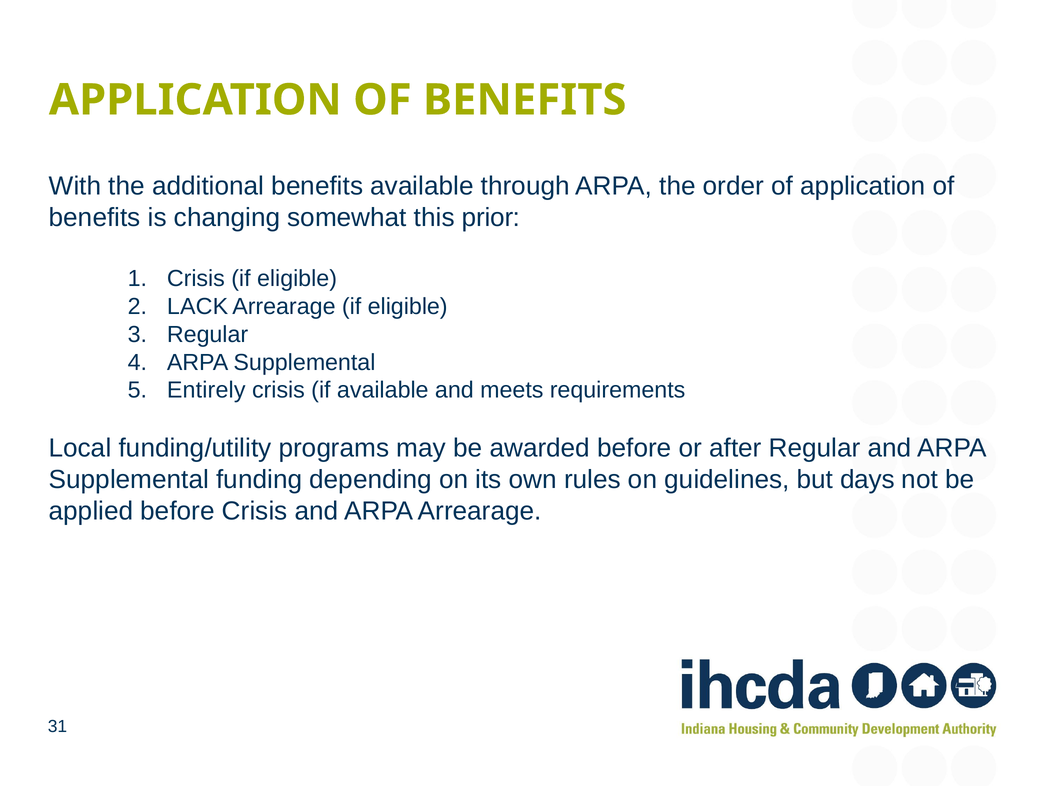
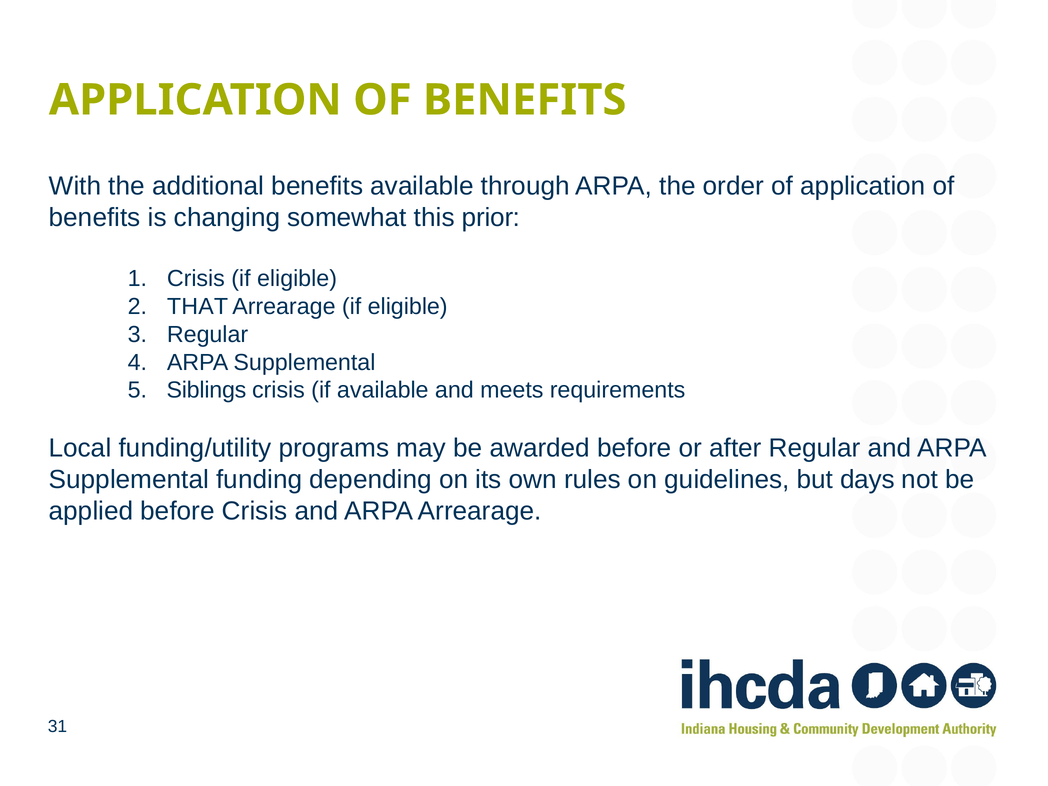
LACK: LACK -> THAT
Entirely: Entirely -> Siblings
